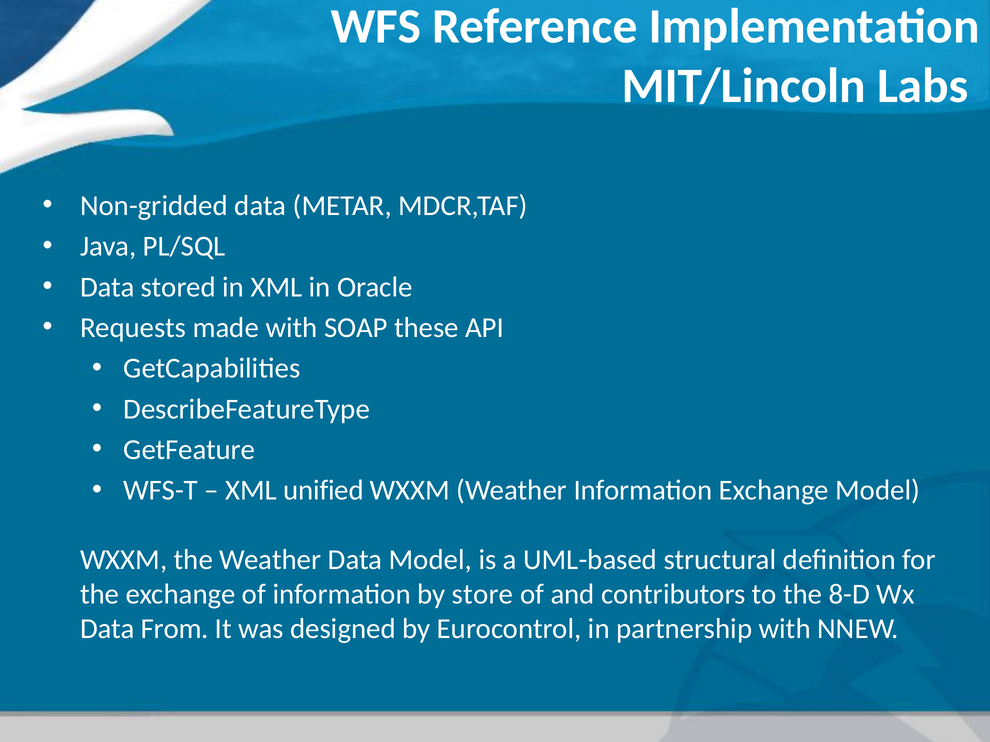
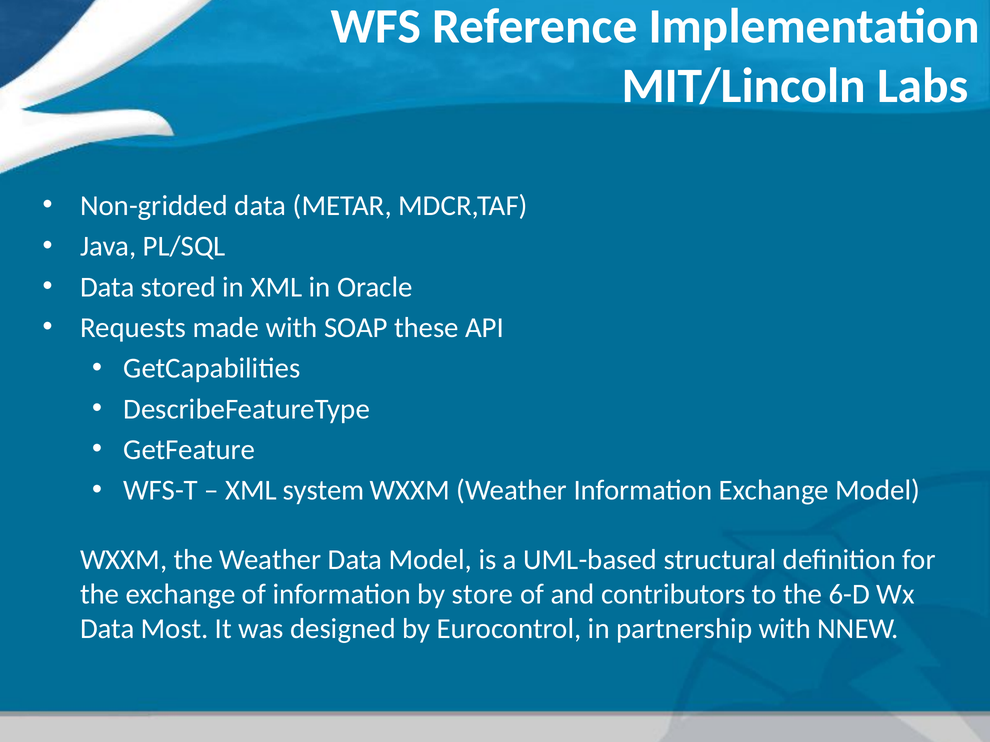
unified: unified -> system
8-D: 8-D -> 6-D
From: From -> Most
